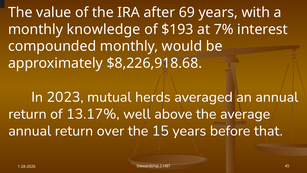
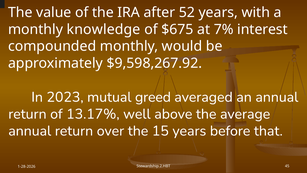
69: 69 -> 52
$193: $193 -> $675
$8,226,918.68: $8,226,918.68 -> $9,598,267.92
herds: herds -> greed
